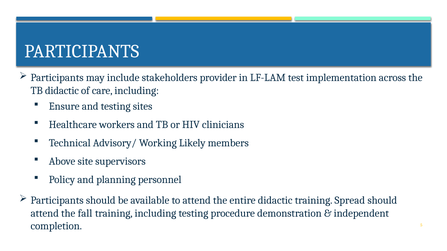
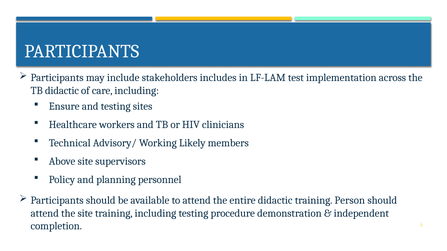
provider: provider -> includes
Spread: Spread -> Person
the fall: fall -> site
